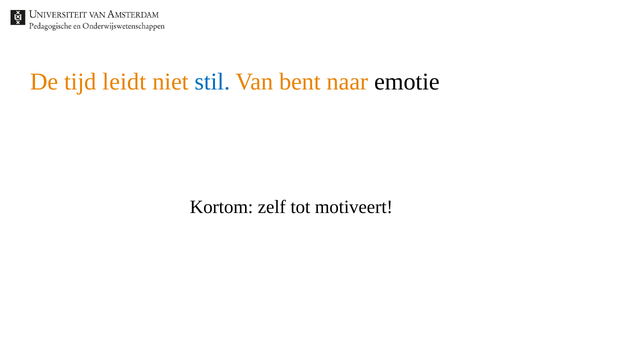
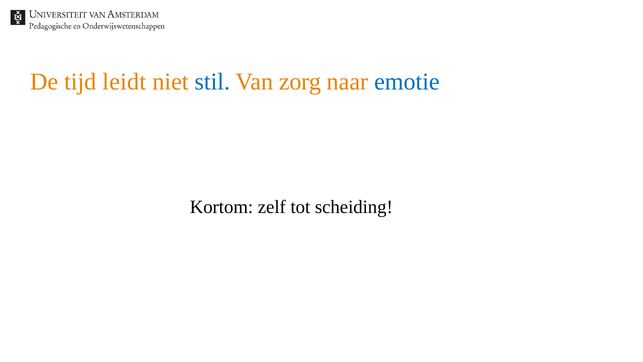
bent: bent -> zorg
emotie colour: black -> blue
motiveert: motiveert -> scheiding
